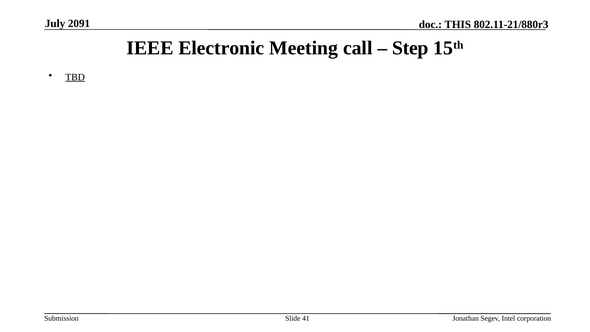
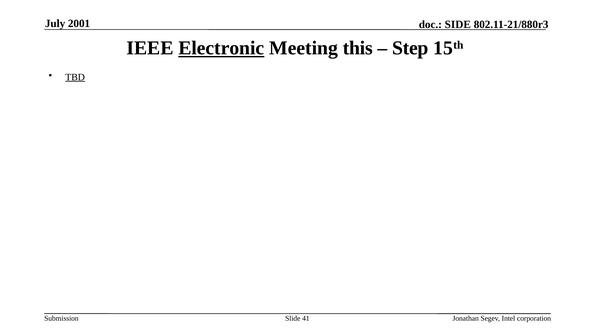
2091: 2091 -> 2001
THIS: THIS -> SIDE
Electronic underline: none -> present
call: call -> this
